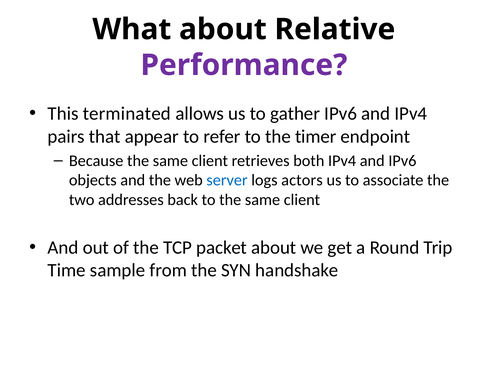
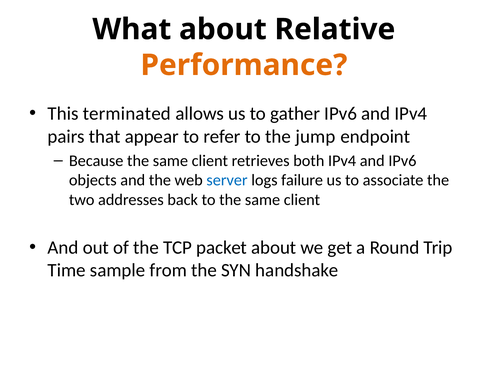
Performance colour: purple -> orange
timer: timer -> jump
actors: actors -> failure
